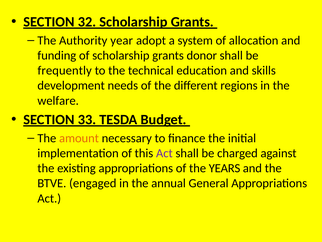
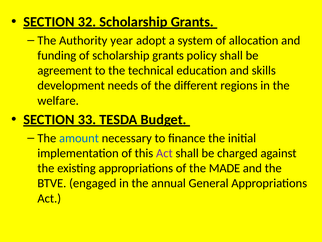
donor: donor -> policy
frequently: frequently -> agreement
amount colour: orange -> blue
YEARS: YEARS -> MADE
